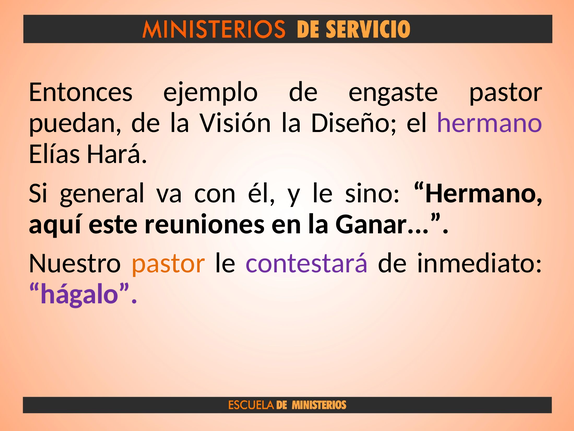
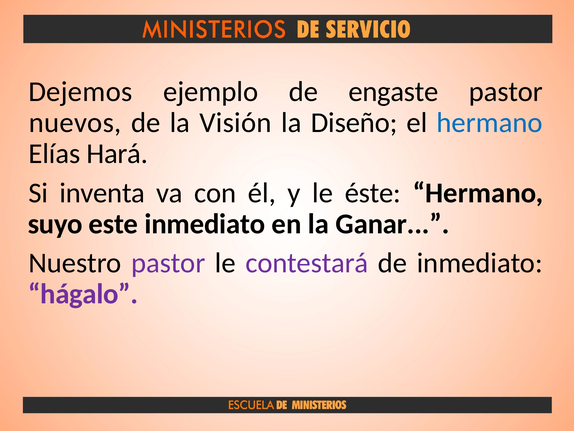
Entonces: Entonces -> Dejemos
puedan: puedan -> nuevos
hermano at (490, 123) colour: purple -> blue
general: general -> inventa
sino: sino -> éste
aquí: aquí -> suyo
este reuniones: reuniones -> inmediato
pastor at (168, 263) colour: orange -> purple
